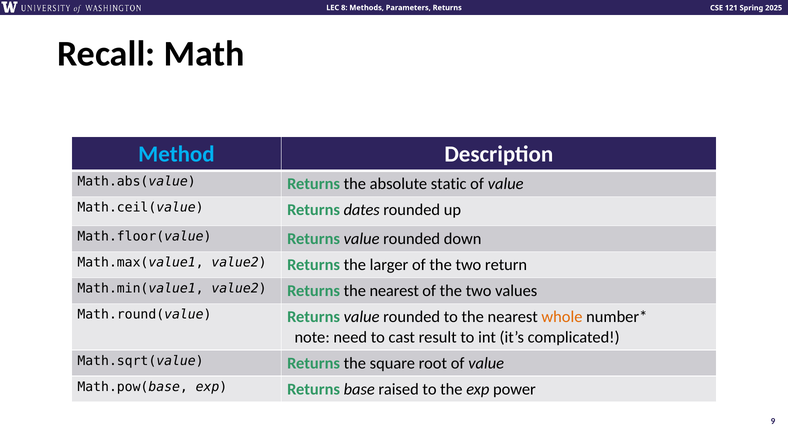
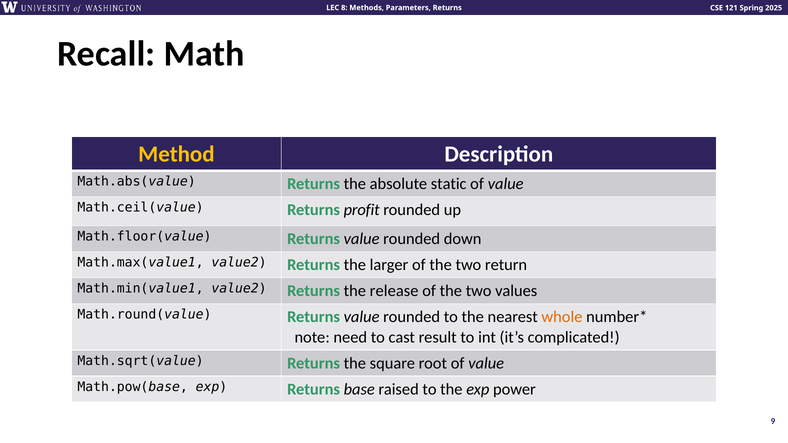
Method colour: light blue -> yellow
dates: dates -> profit
Returns the nearest: nearest -> release
